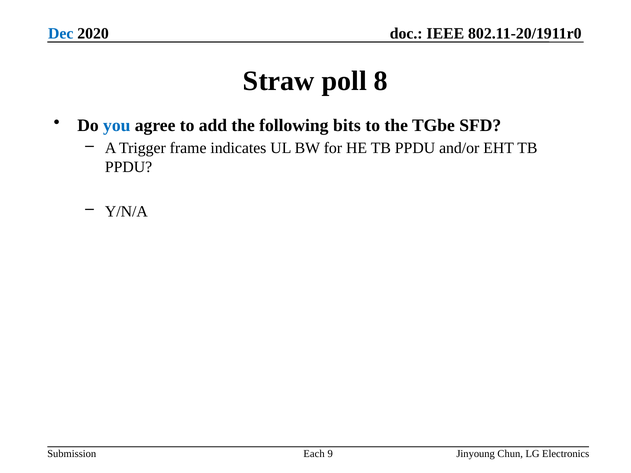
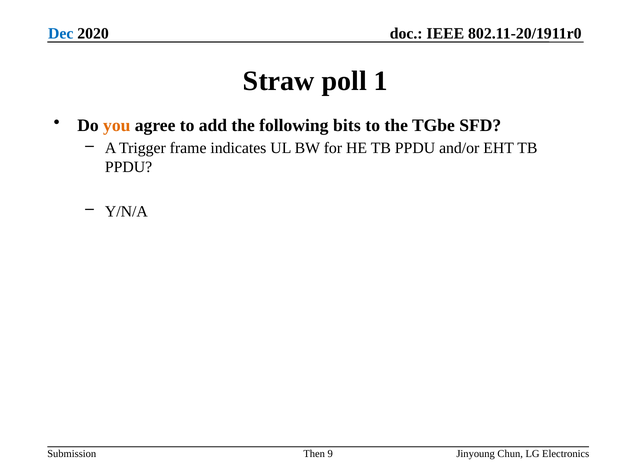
8: 8 -> 1
you colour: blue -> orange
Each: Each -> Then
